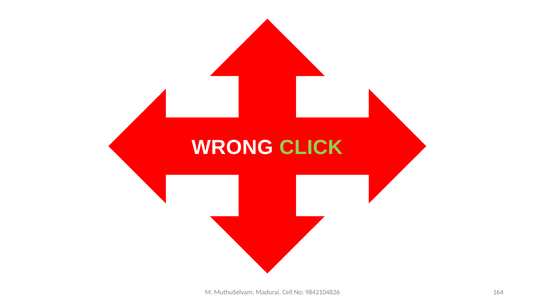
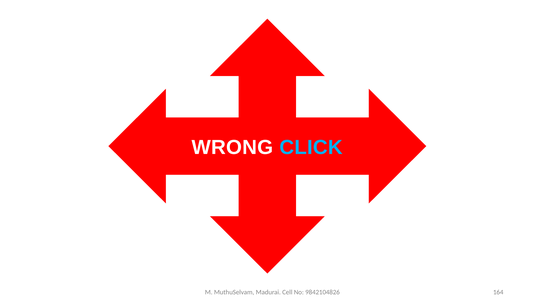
CLICK colour: light green -> light blue
